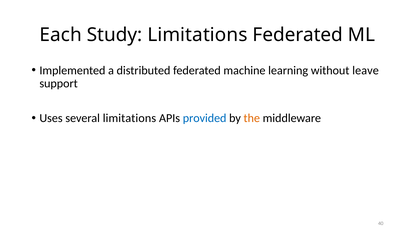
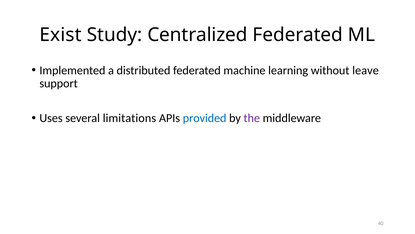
Each: Each -> Exist
Study Limitations: Limitations -> Centralized
the colour: orange -> purple
